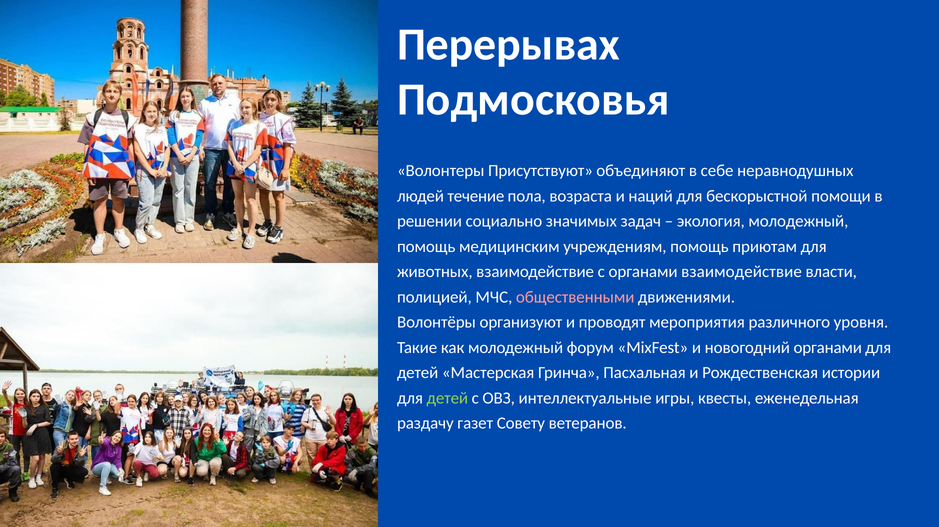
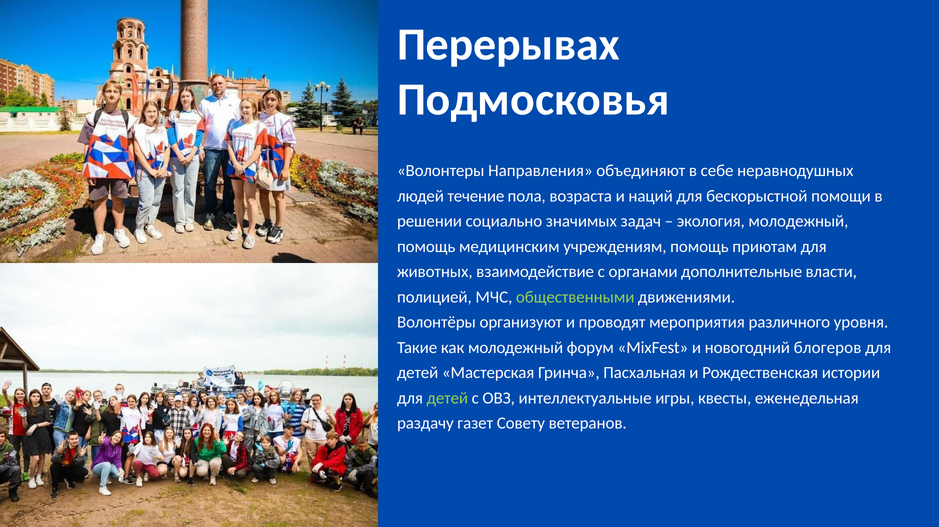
Присутствуют: Присутствуют -> Направления
органами взаимодействие: взаимодействие -> дополнительные
общественными colour: pink -> light green
новогодний органами: органами -> блогеров
